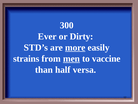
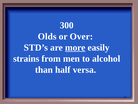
Ever: Ever -> Olds
Dirty: Dirty -> Over
men underline: present -> none
vaccine: vaccine -> alcohol
